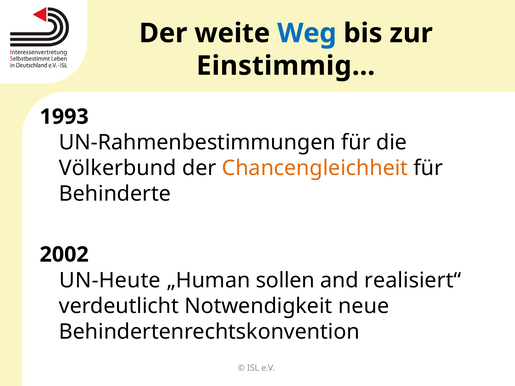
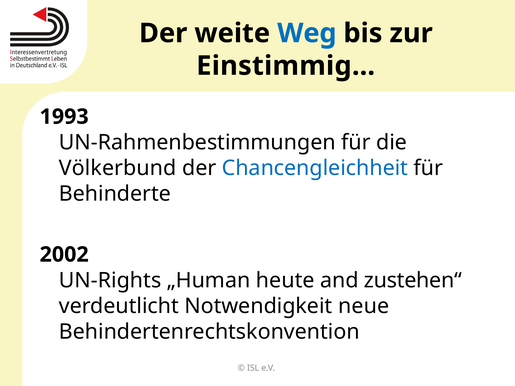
Chancengleichheit colour: orange -> blue
UN-Heute: UN-Heute -> UN-Rights
sollen: sollen -> heute
realisiert“: realisiert“ -> zustehen“
